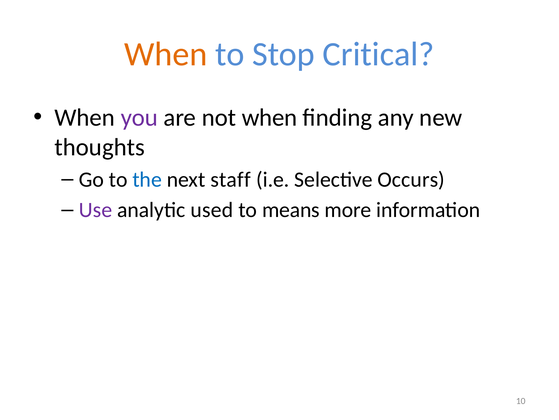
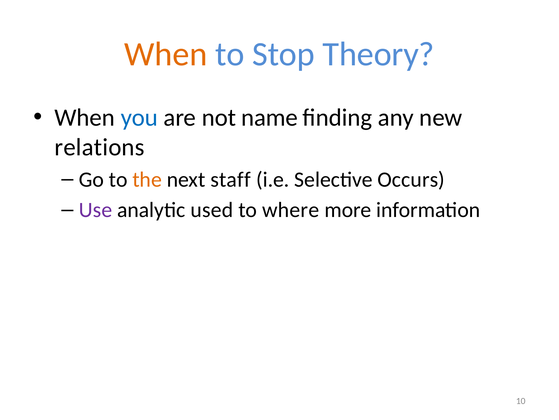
Critical: Critical -> Theory
you colour: purple -> blue
not when: when -> name
thoughts: thoughts -> relations
the colour: blue -> orange
means: means -> where
